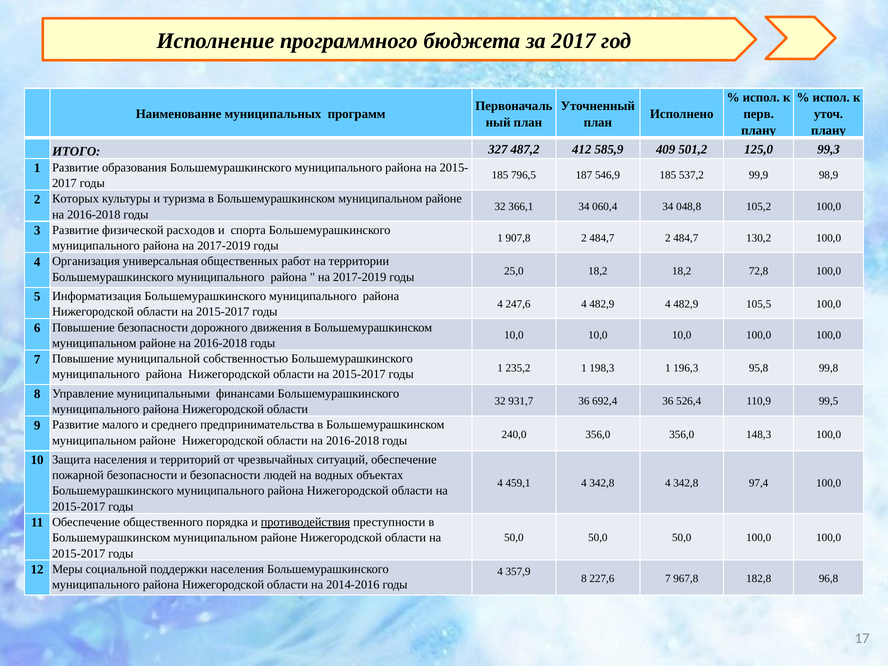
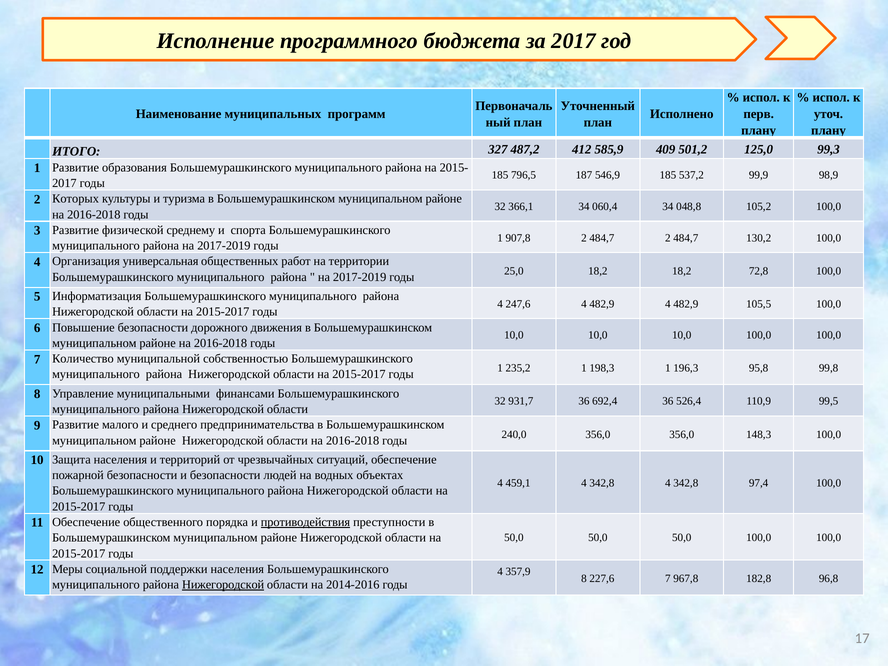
расходов: расходов -> среднему
7 Повышение: Повышение -> Количество
Нижегородской at (223, 585) underline: none -> present
